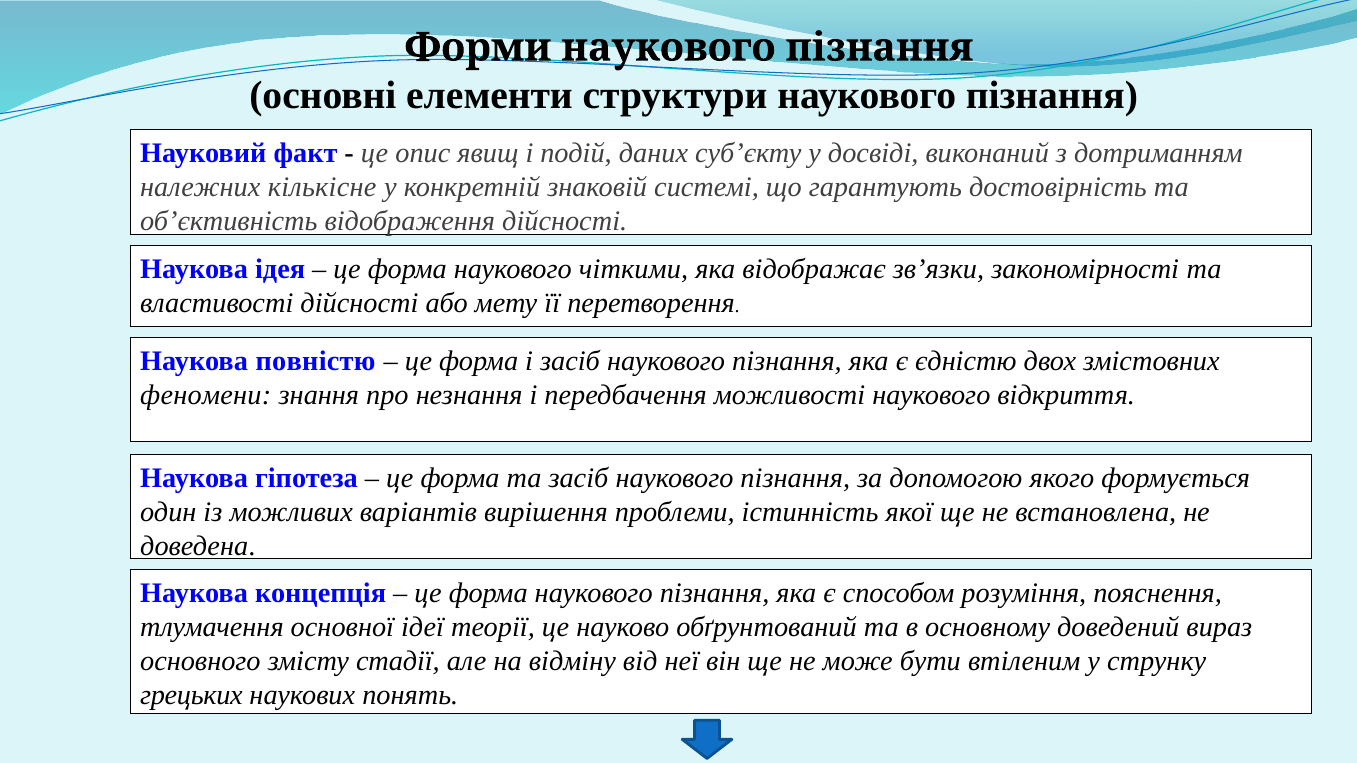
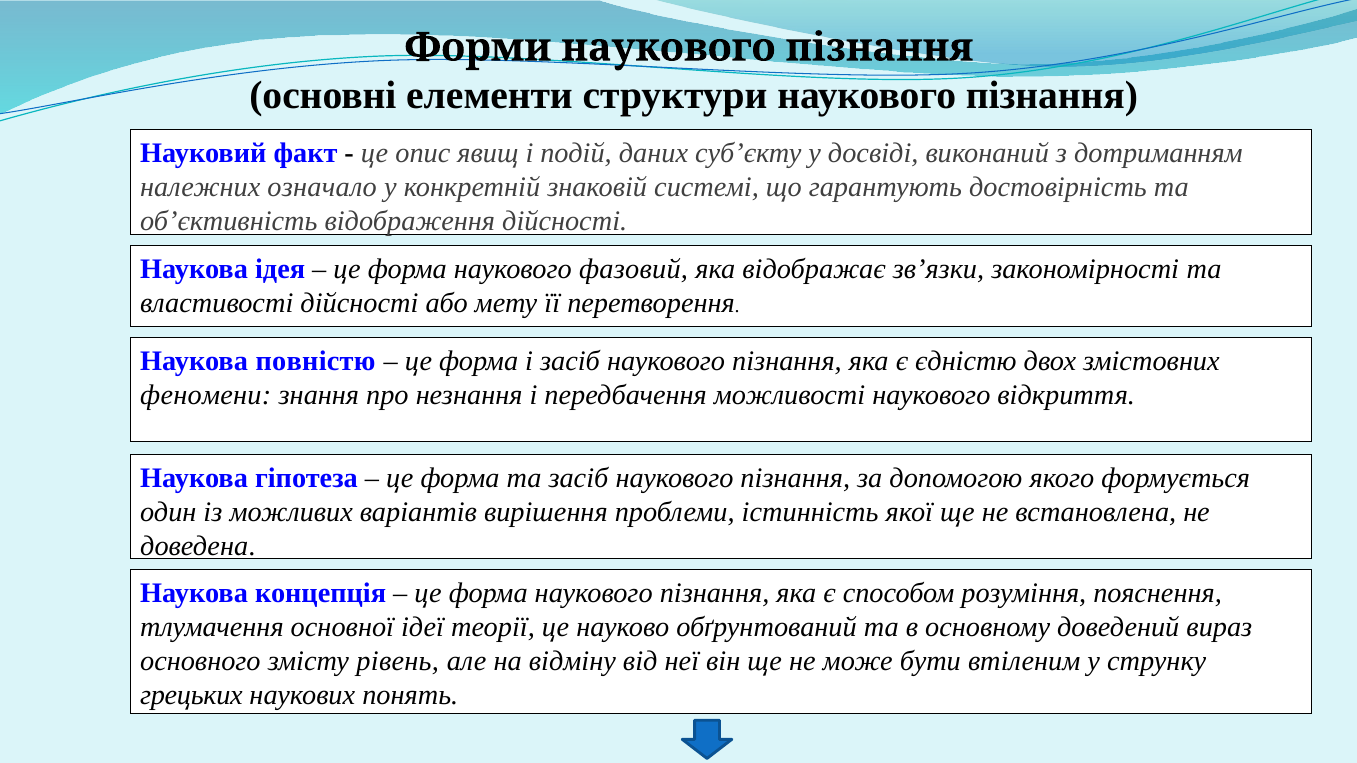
кількісне: кількісне -> означало
чіткими: чіткими -> фазовий
стадії: стадії -> рівень
